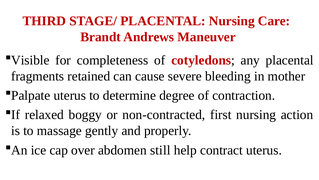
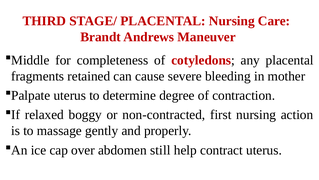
Visible: Visible -> Middle
